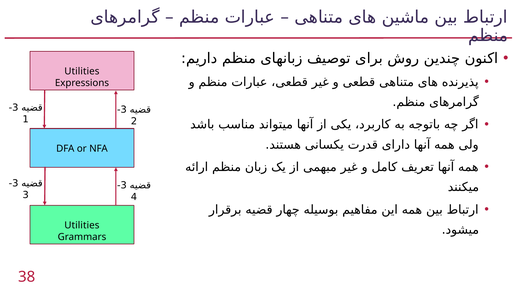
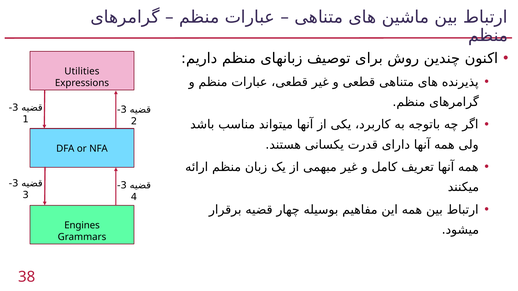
Utilities at (82, 226): Utilities -> Engines
